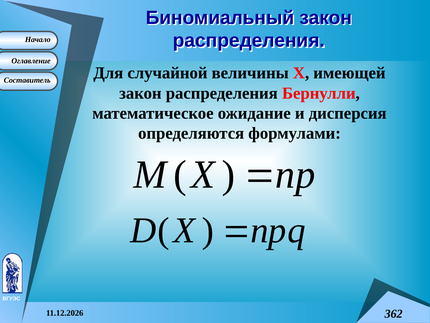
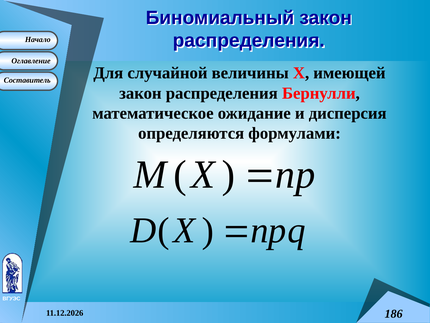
362: 362 -> 186
